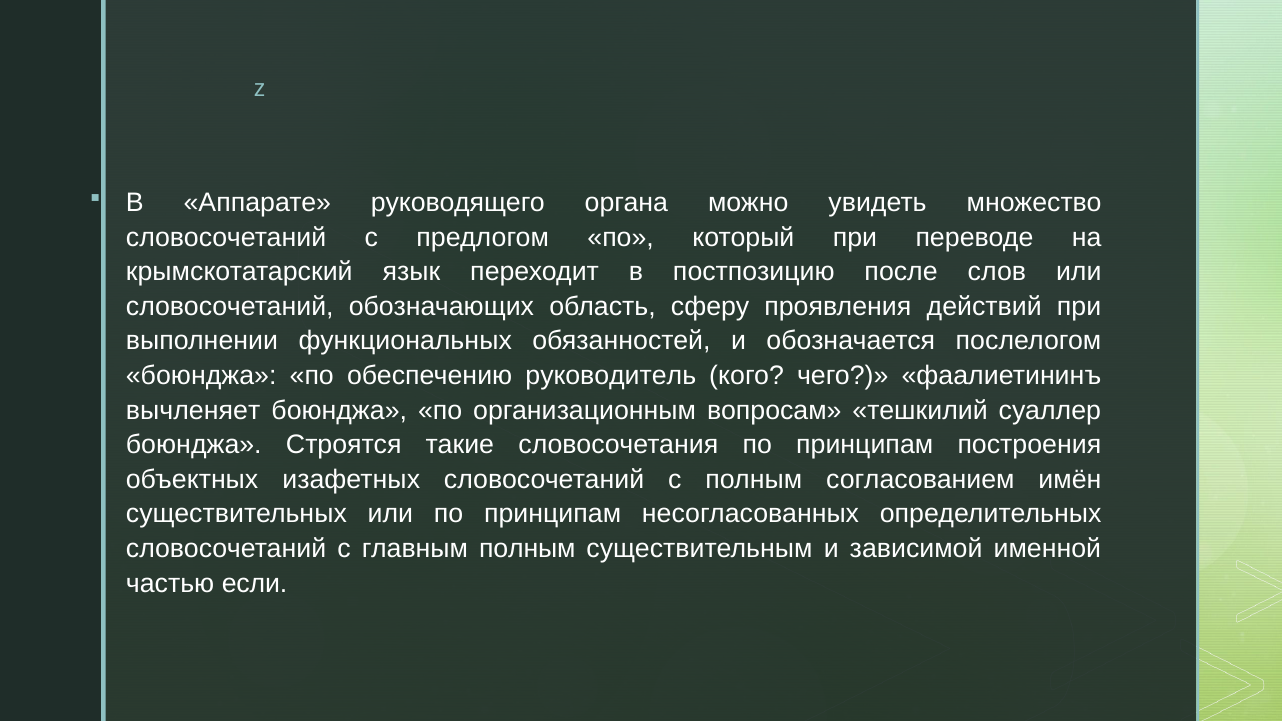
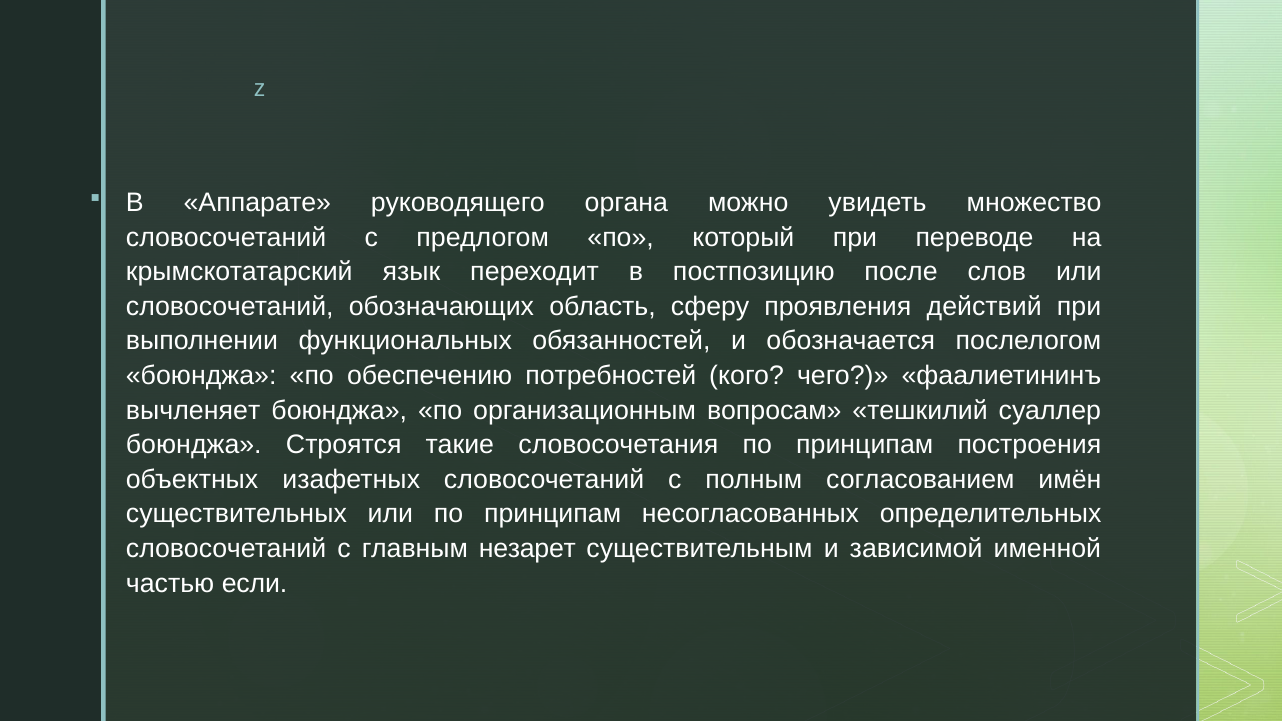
руководитель: руководитель -> потребностей
главным полным: полным -> незарет
